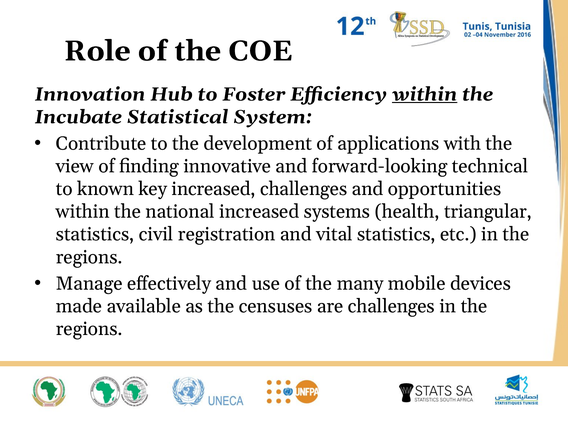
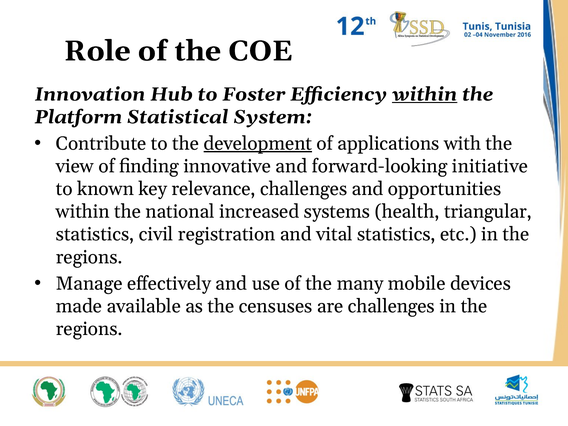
Incubate: Incubate -> Platform
development underline: none -> present
technical: technical -> initiative
key increased: increased -> relevance
